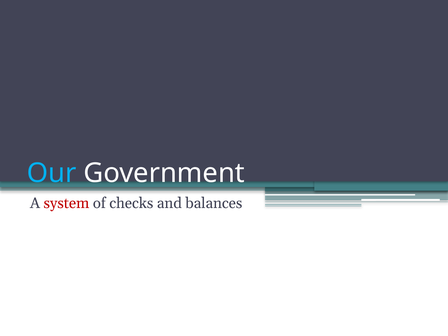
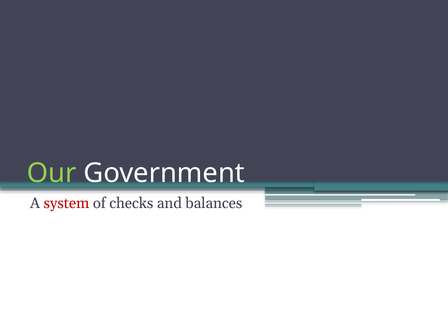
Our colour: light blue -> light green
